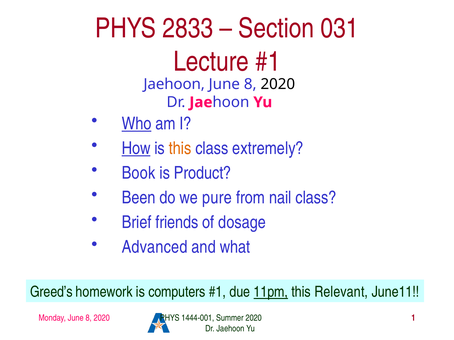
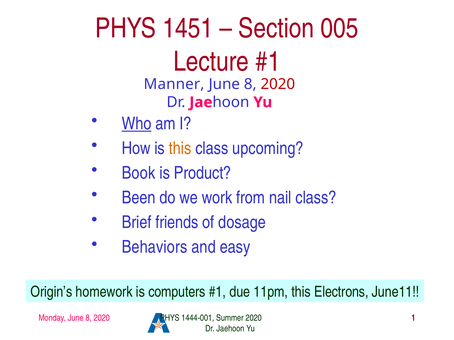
2833: 2833 -> 1451
031: 031 -> 005
Jaehoon at (174, 84): Jaehoon -> Manner
2020 at (278, 84) colour: black -> red
How underline: present -> none
extremely: extremely -> upcoming
pure: pure -> work
Advanced: Advanced -> Behaviors
what: what -> easy
Greed’s: Greed’s -> Origin’s
11pm underline: present -> none
Relevant: Relevant -> Electrons
